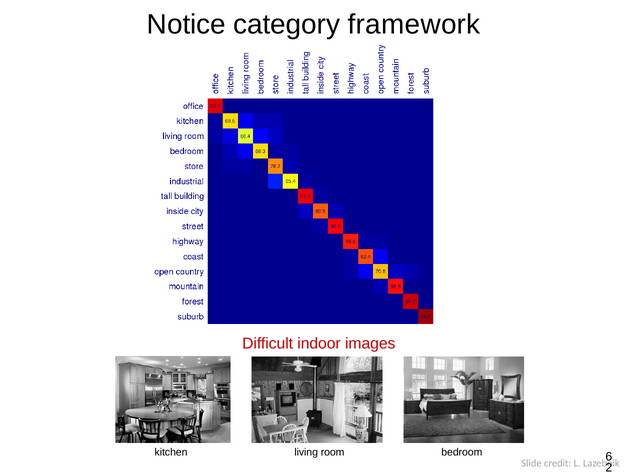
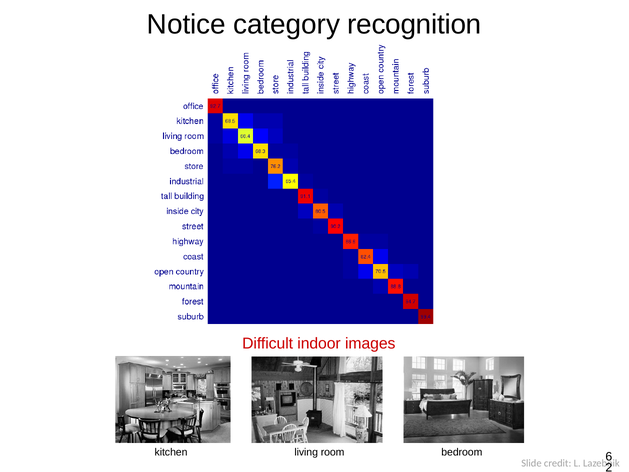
framework: framework -> recognition
